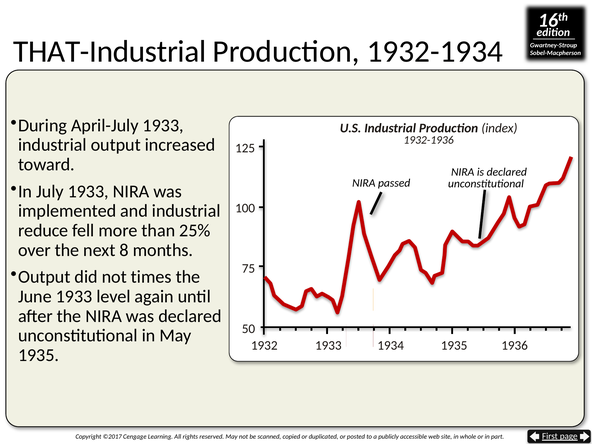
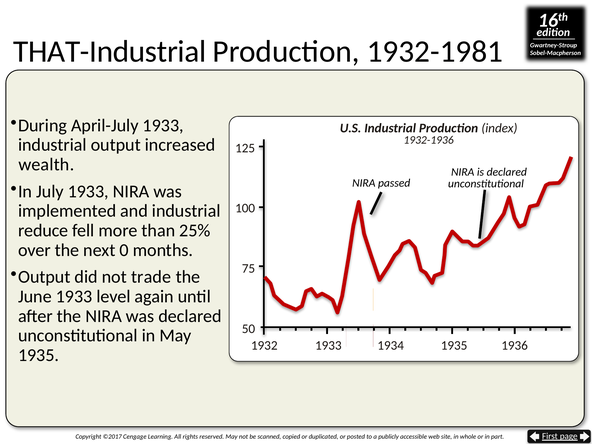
1932-1934: 1932-1934 -> 1932-1981
toward: toward -> wealth
8: 8 -> 0
times: times -> trade
